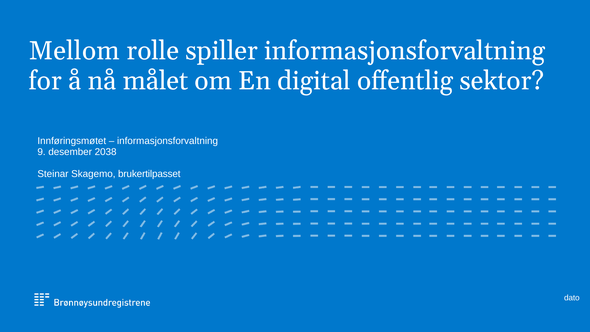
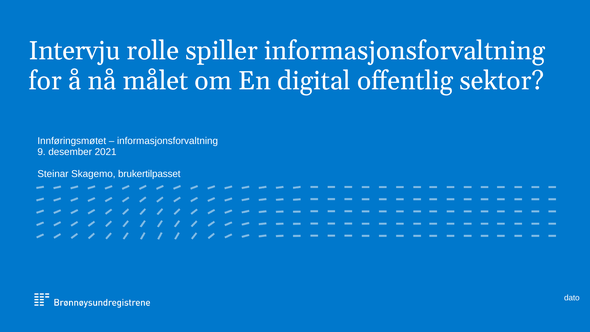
Mellom: Mellom -> Intervju
2038: 2038 -> 2021
